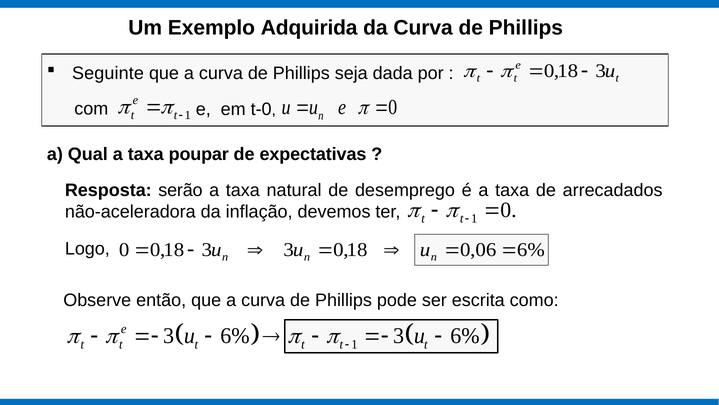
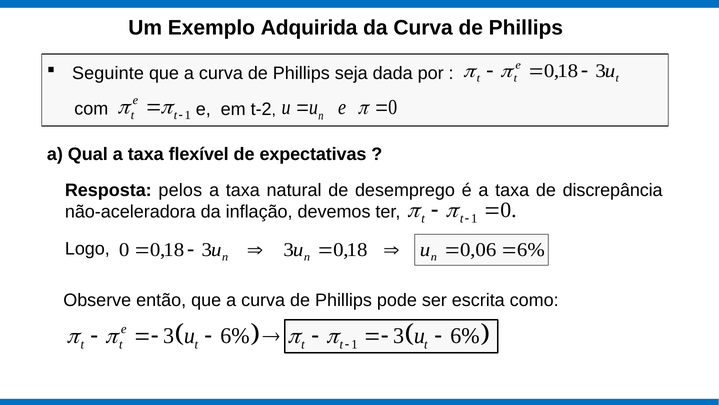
t-0: t-0 -> t-2
poupar: poupar -> flexível
serão: serão -> pelos
arrecadados: arrecadados -> discrepância
